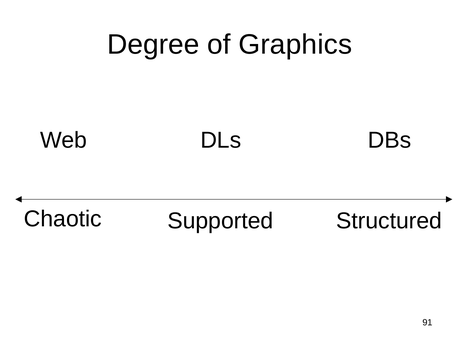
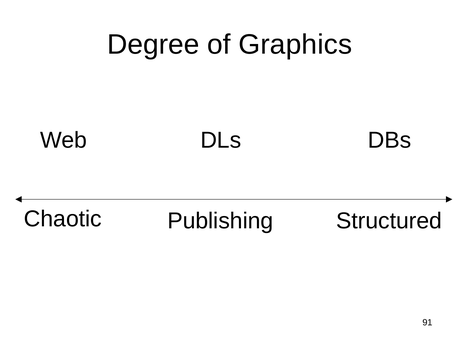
Supported: Supported -> Publishing
